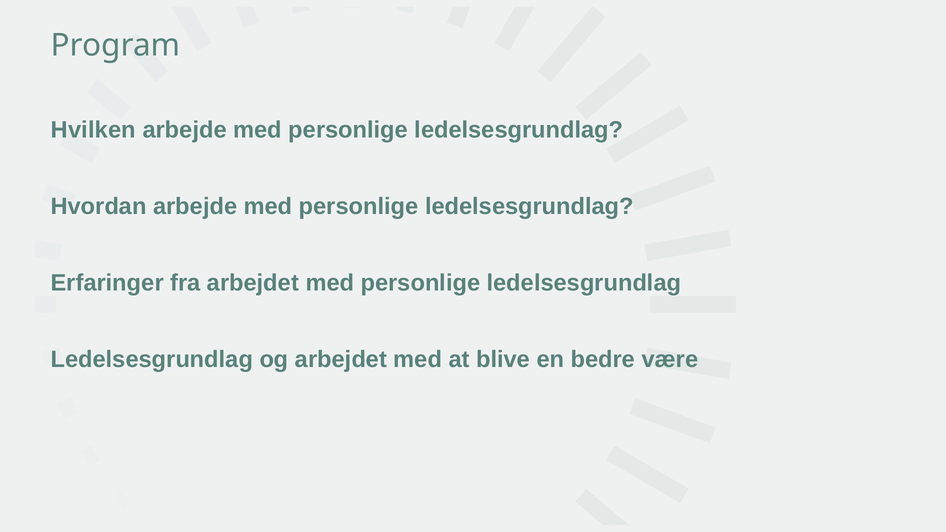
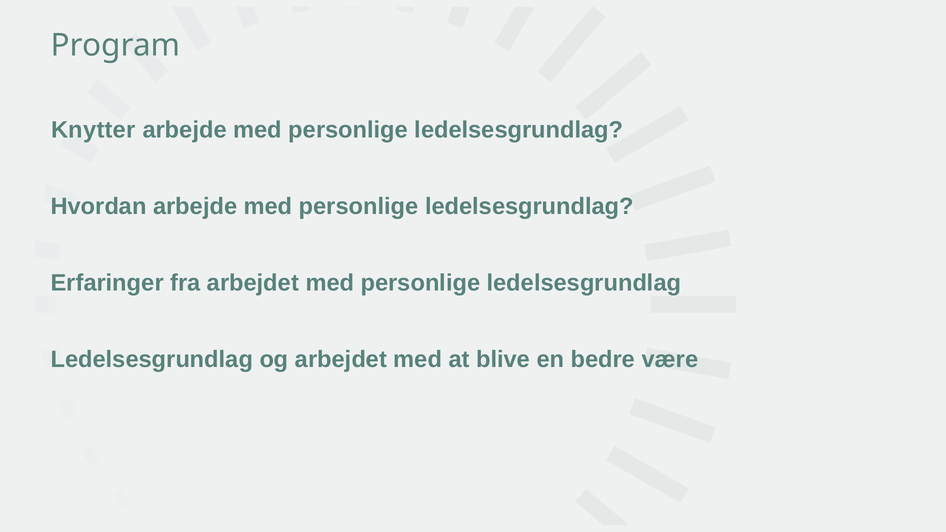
Hvilken: Hvilken -> Knytter
